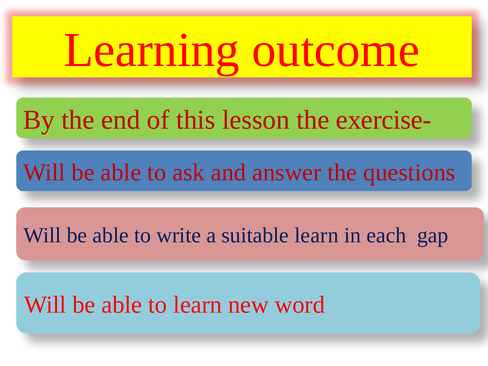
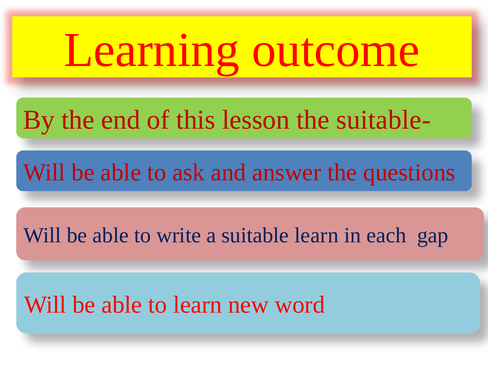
exercise-: exercise- -> suitable-
